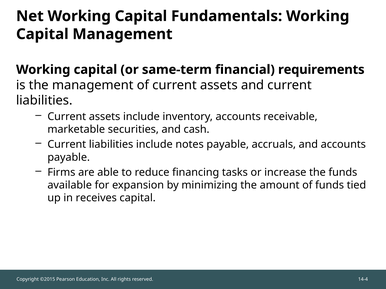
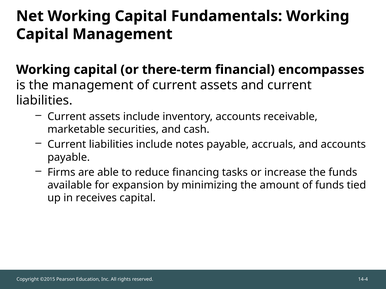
same-term: same-term -> there-term
requirements: requirements -> encompasses
